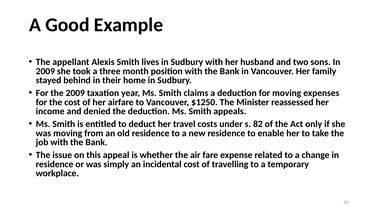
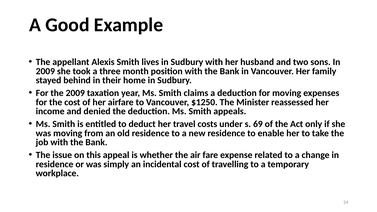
82: 82 -> 69
